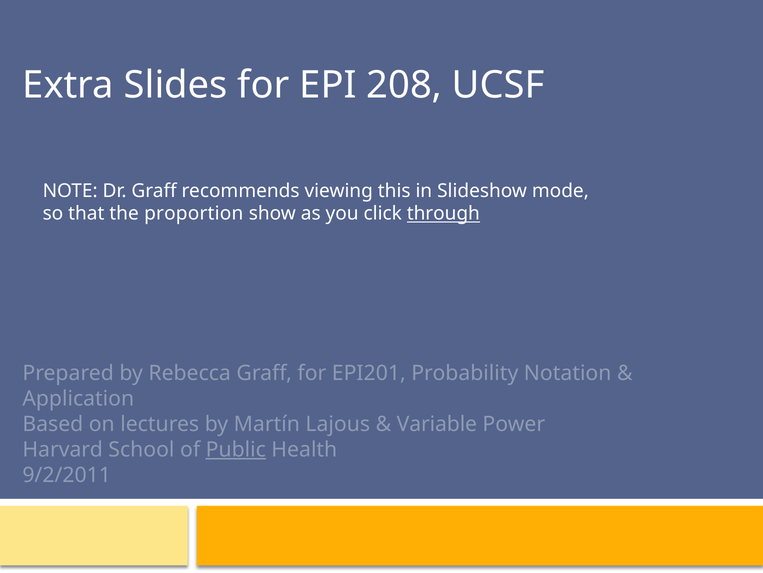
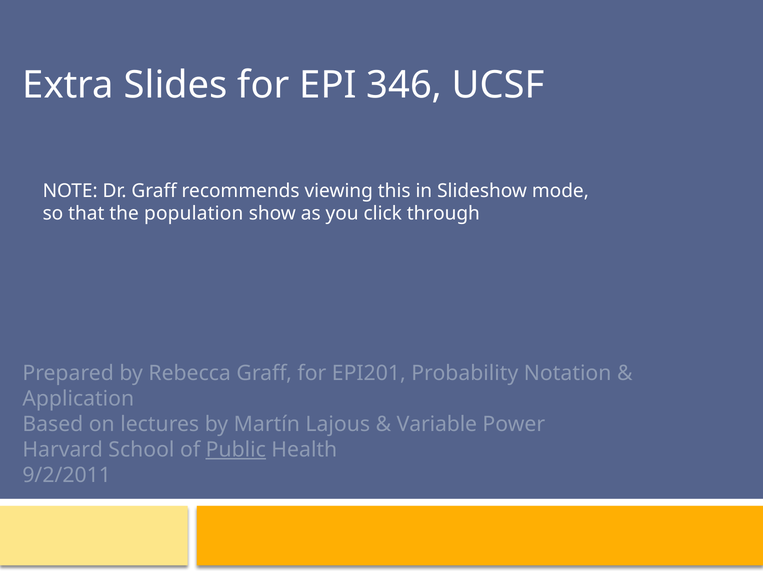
208: 208 -> 346
proportion: proportion -> population
through underline: present -> none
